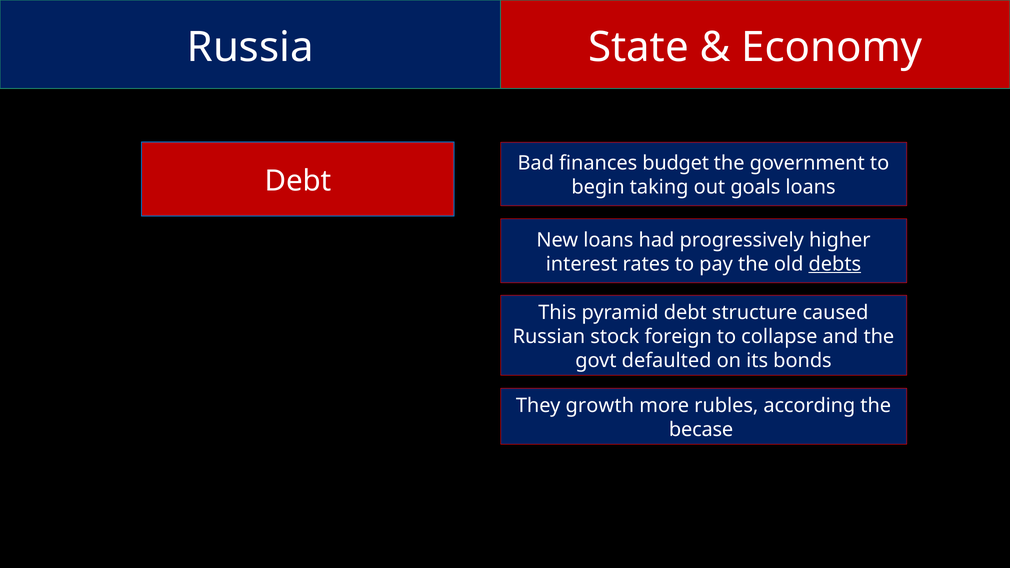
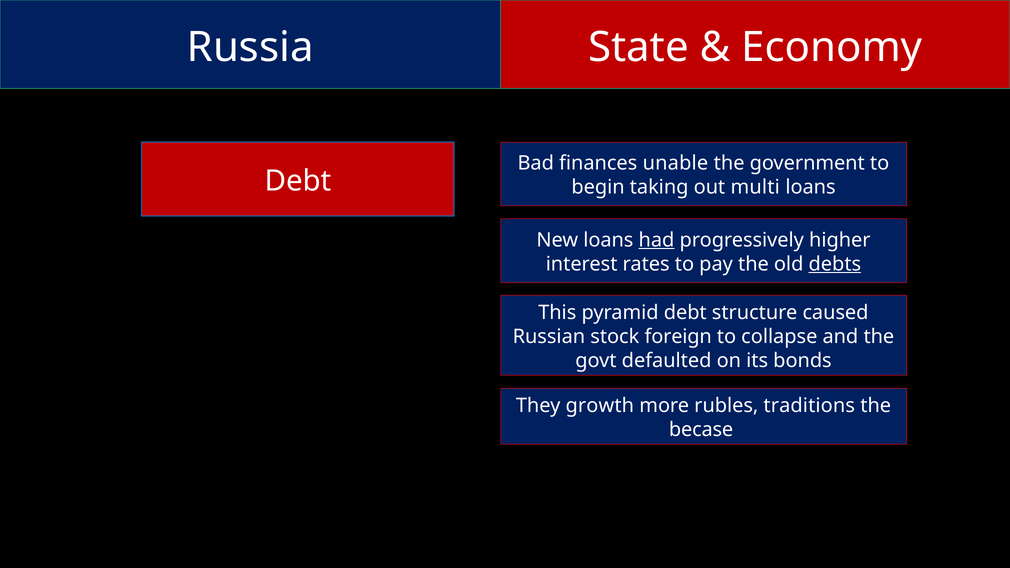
budget: budget -> unable
goals: goals -> multi
had underline: none -> present
according: according -> traditions
